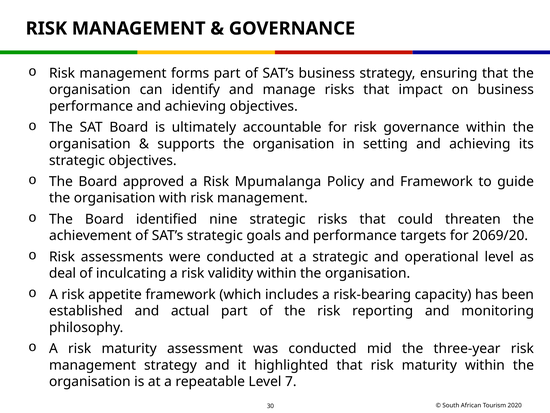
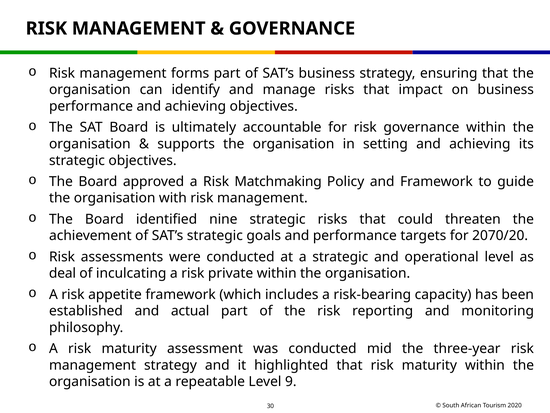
Mpumalanga: Mpumalanga -> Matchmaking
2069/20: 2069/20 -> 2070/20
validity: validity -> private
7: 7 -> 9
